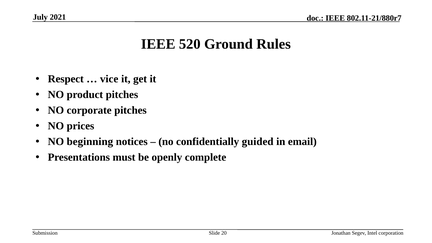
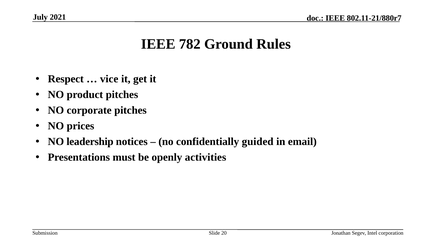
520: 520 -> 782
beginning: beginning -> leadership
complete: complete -> activities
